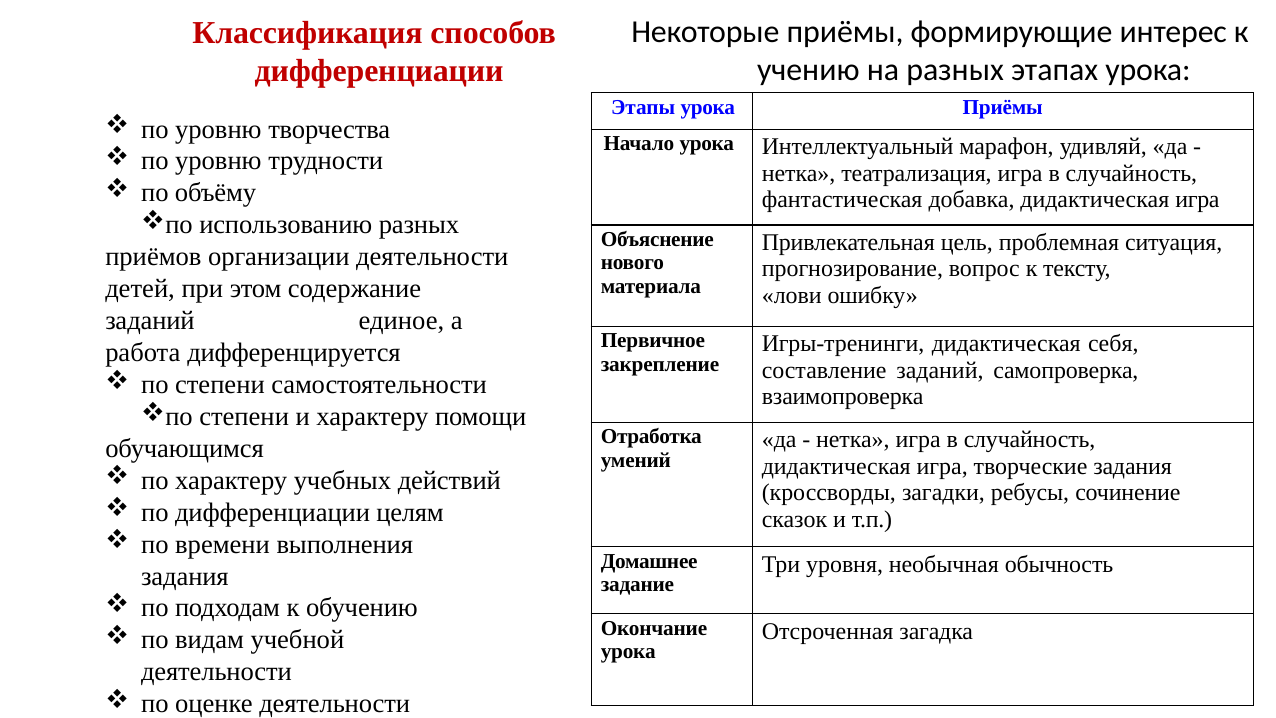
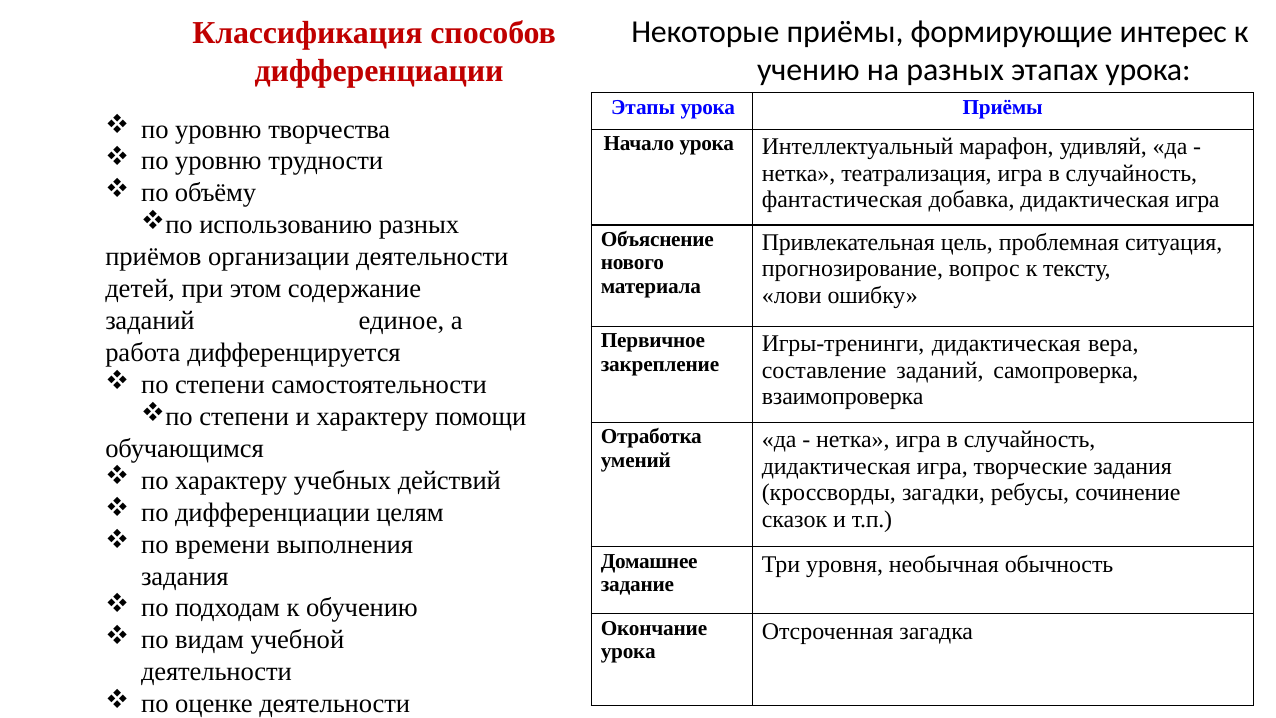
себя: себя -> вера
